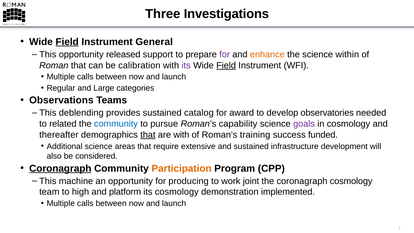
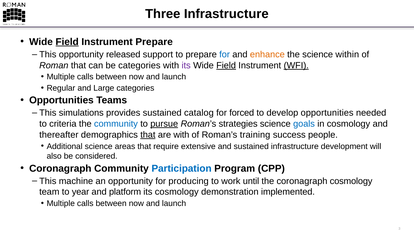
Three Investigations: Investigations -> Infrastructure
Instrument General: General -> Prepare
for at (225, 54) colour: purple -> blue
be calibration: calibration -> categories
WFI underline: none -> present
Observations at (61, 100): Observations -> Opportunities
deblending: deblending -> simulations
award: award -> forced
develop observatories: observatories -> opportunities
related: related -> criteria
pursue underline: none -> present
capability: capability -> strategies
goals colour: purple -> blue
funded: funded -> people
Coronagraph at (60, 168) underline: present -> none
Participation colour: orange -> blue
joint: joint -> until
high: high -> year
